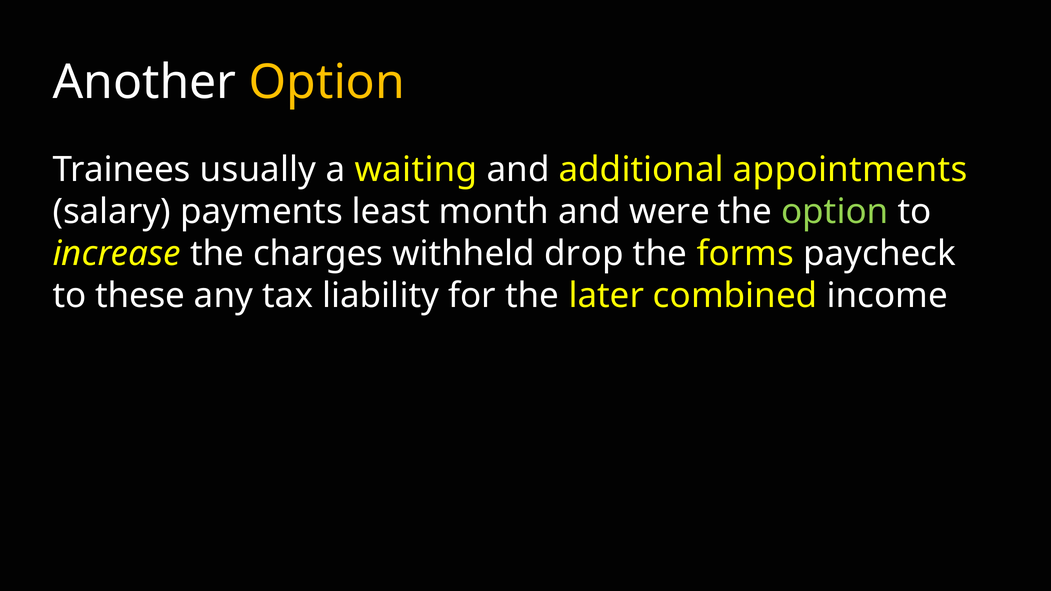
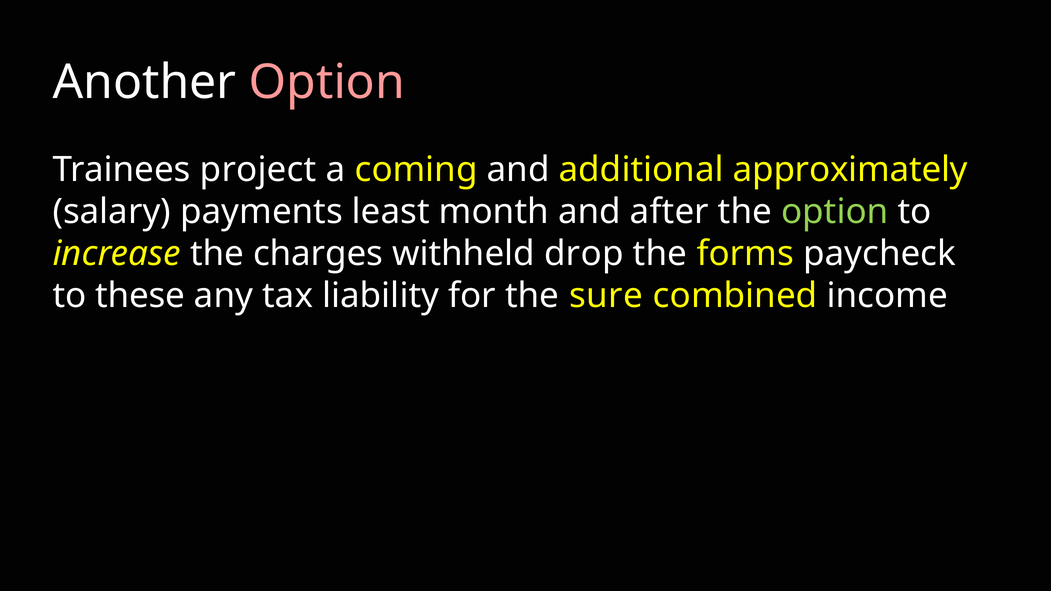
Option at (327, 82) colour: yellow -> pink
usually: usually -> project
waiting: waiting -> coming
appointments: appointments -> approximately
were: were -> after
later: later -> sure
